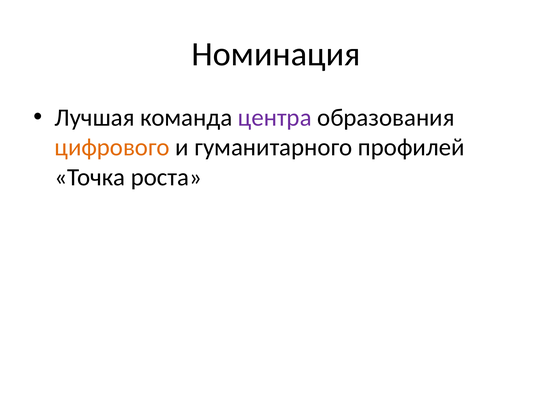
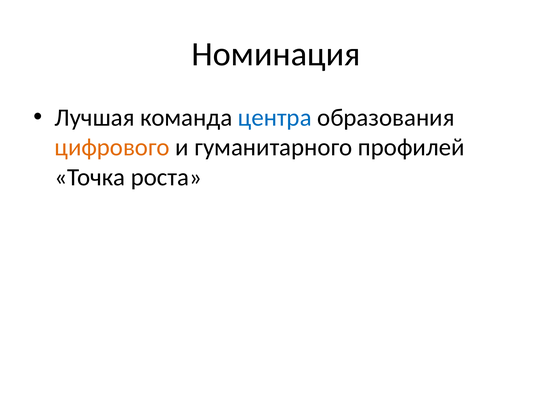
центра colour: purple -> blue
